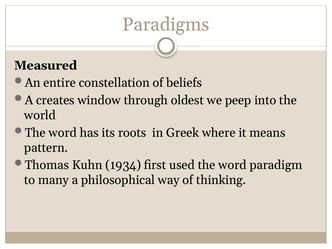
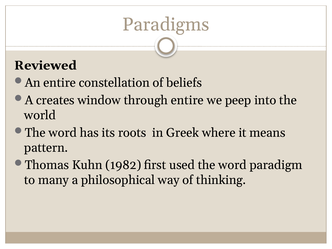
Measured: Measured -> Reviewed
through oldest: oldest -> entire
1934: 1934 -> 1982
